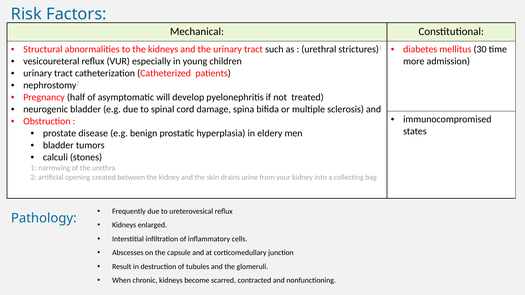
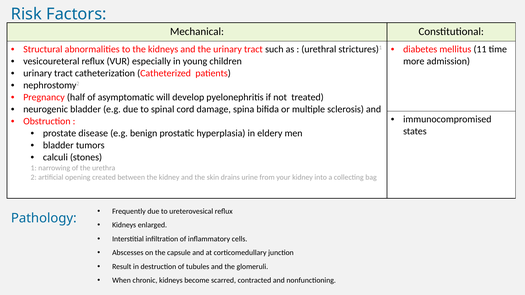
30: 30 -> 11
